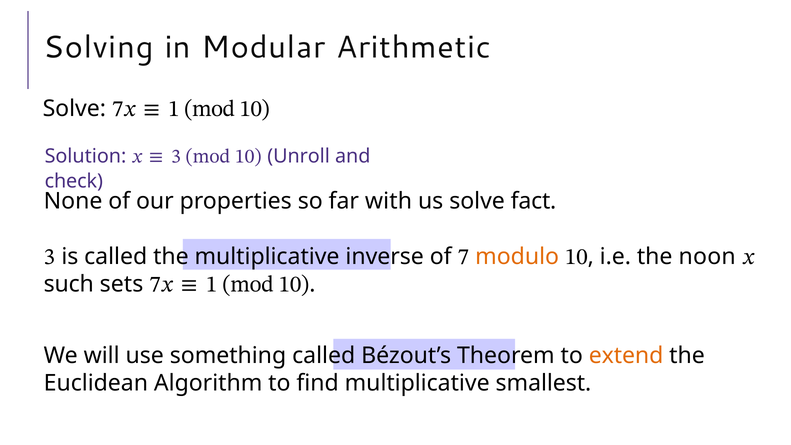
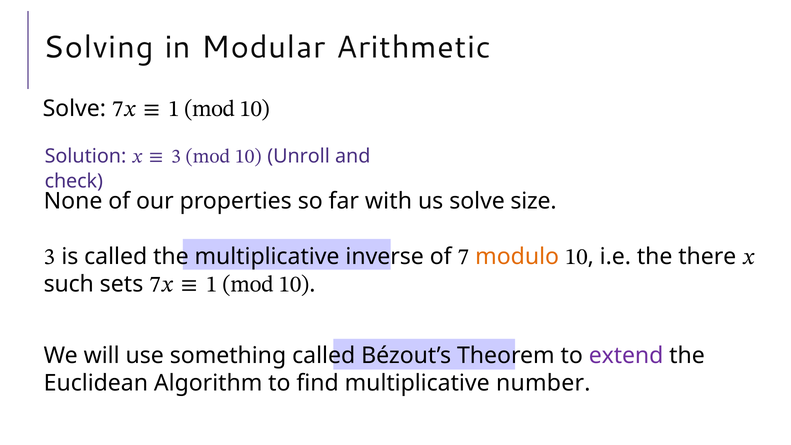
fact: fact -> size
noon: noon -> there
extend colour: orange -> purple
smallest: smallest -> number
